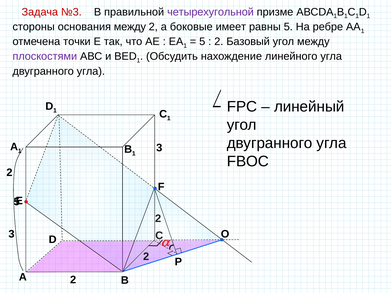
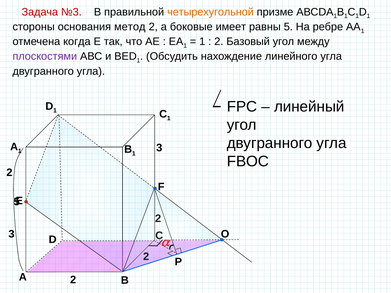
четырехугольной colour: purple -> orange
основания между: между -> метод
точки: точки -> когда
5 at (202, 42): 5 -> 1
